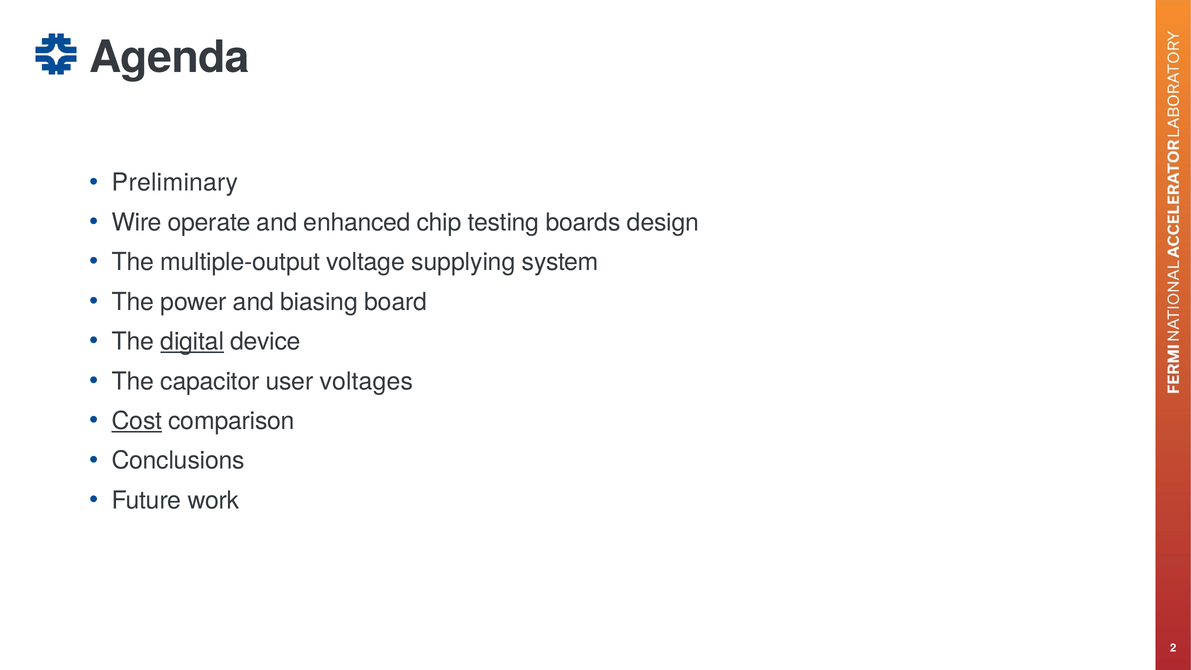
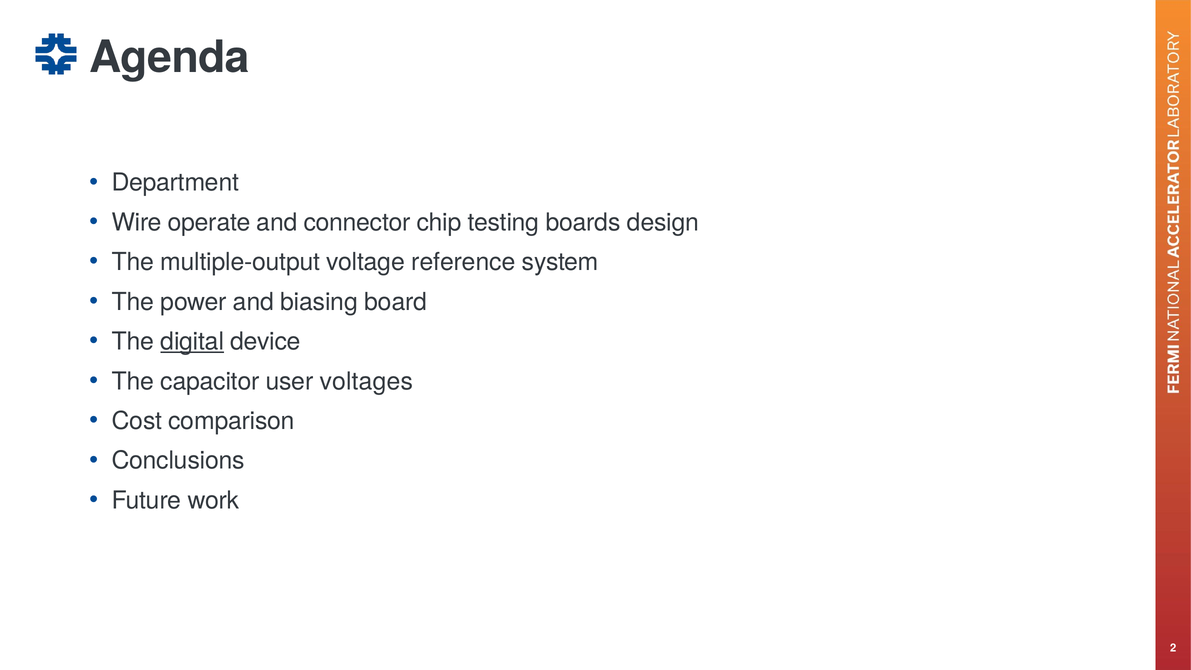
Preliminary: Preliminary -> Department
enhanced: enhanced -> connector
supplying: supplying -> reference
Cost underline: present -> none
